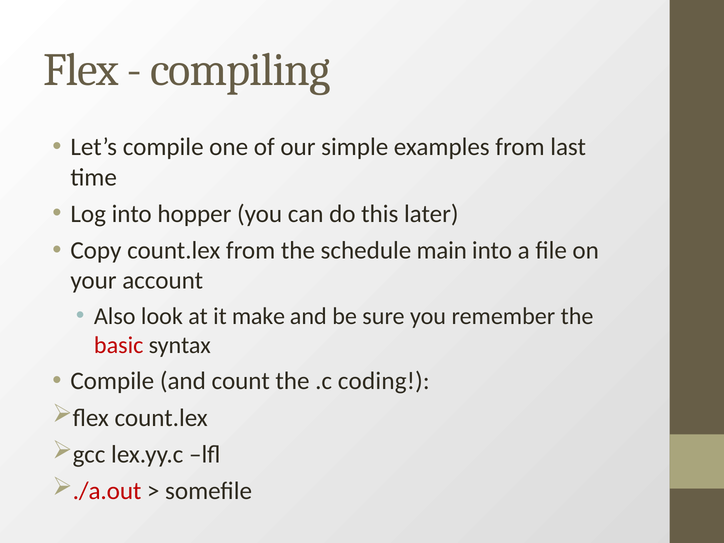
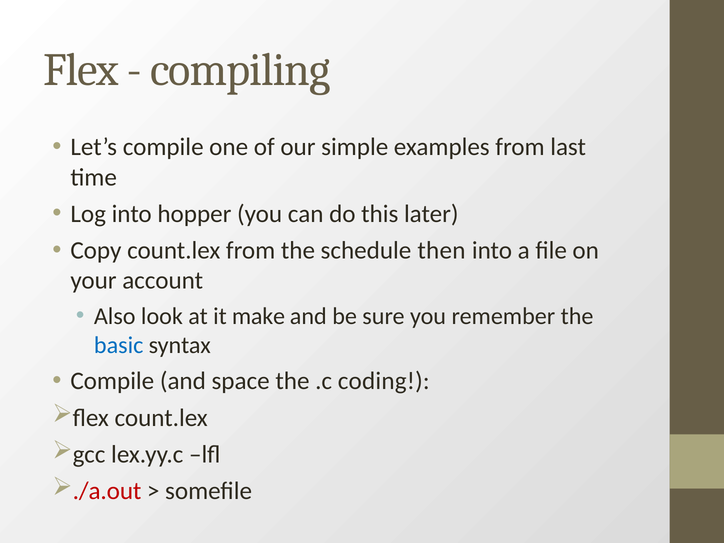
main: main -> then
basic colour: red -> blue
count: count -> space
